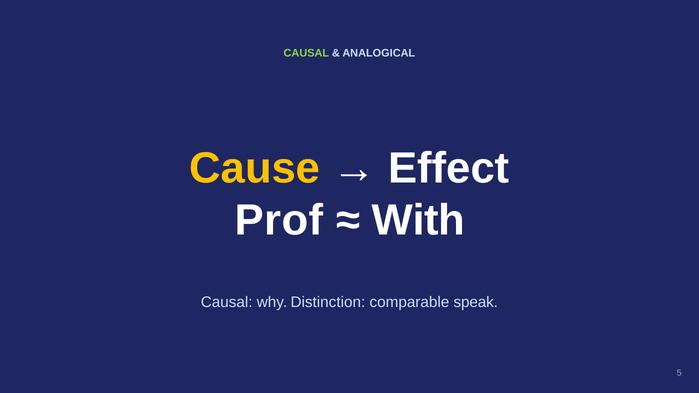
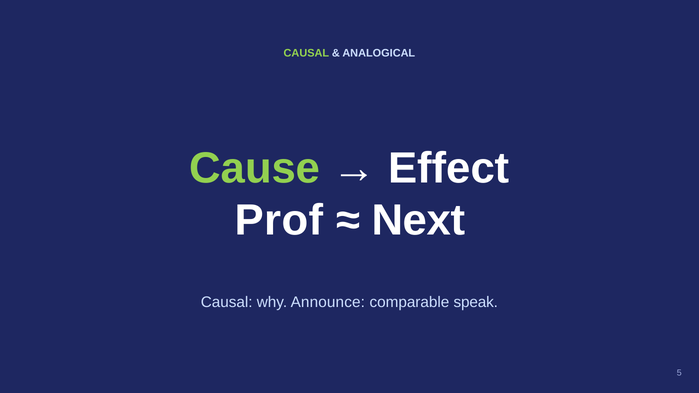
Cause colour: yellow -> light green
With: With -> Next
Distinction: Distinction -> Announce
